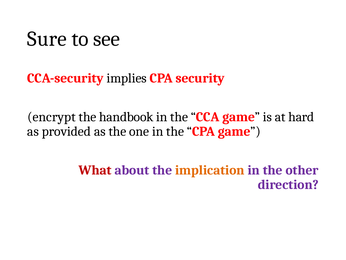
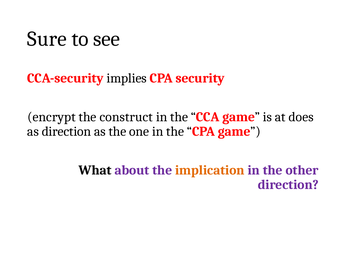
handbook: handbook -> construct
hard: hard -> does
as provided: provided -> direction
What colour: red -> black
